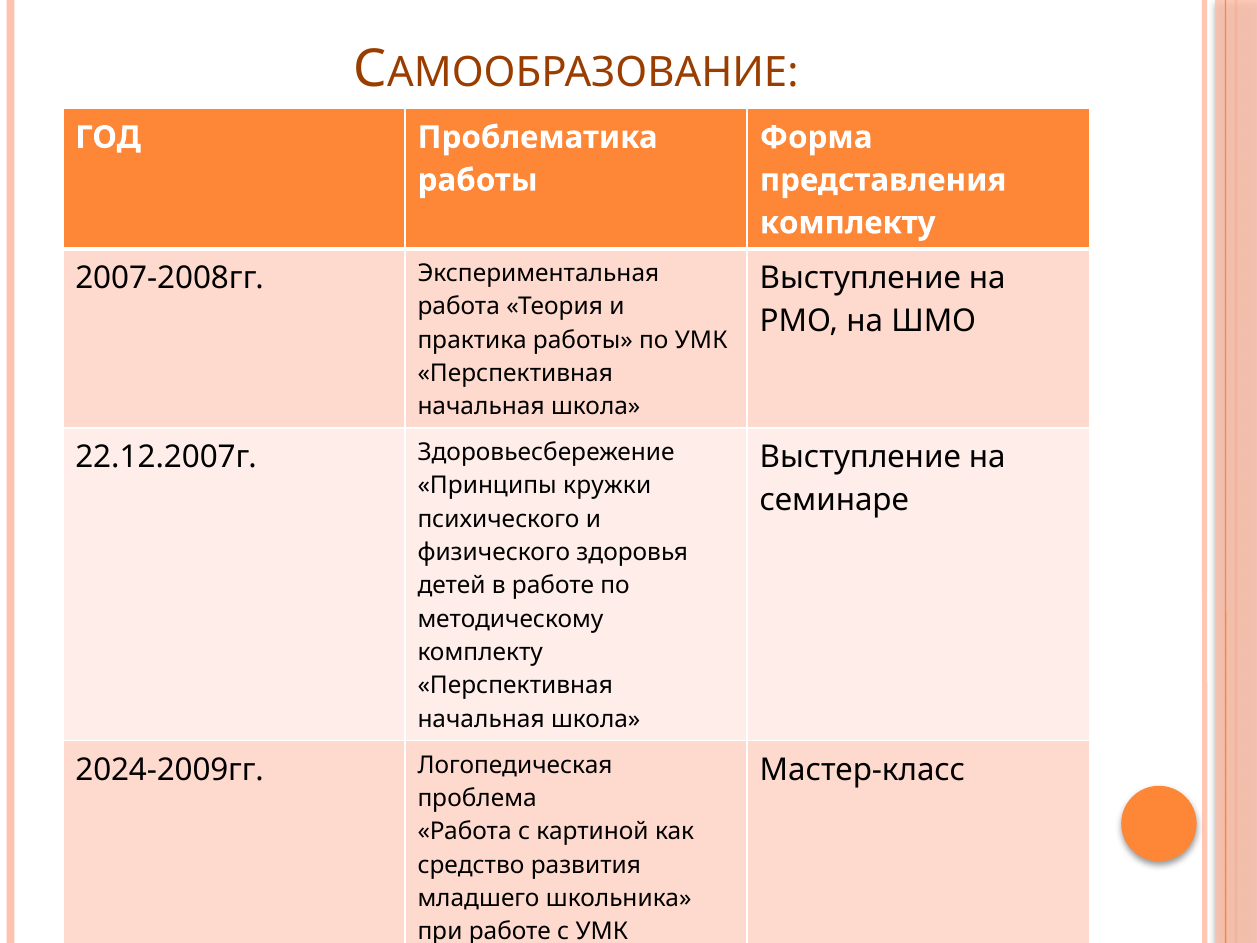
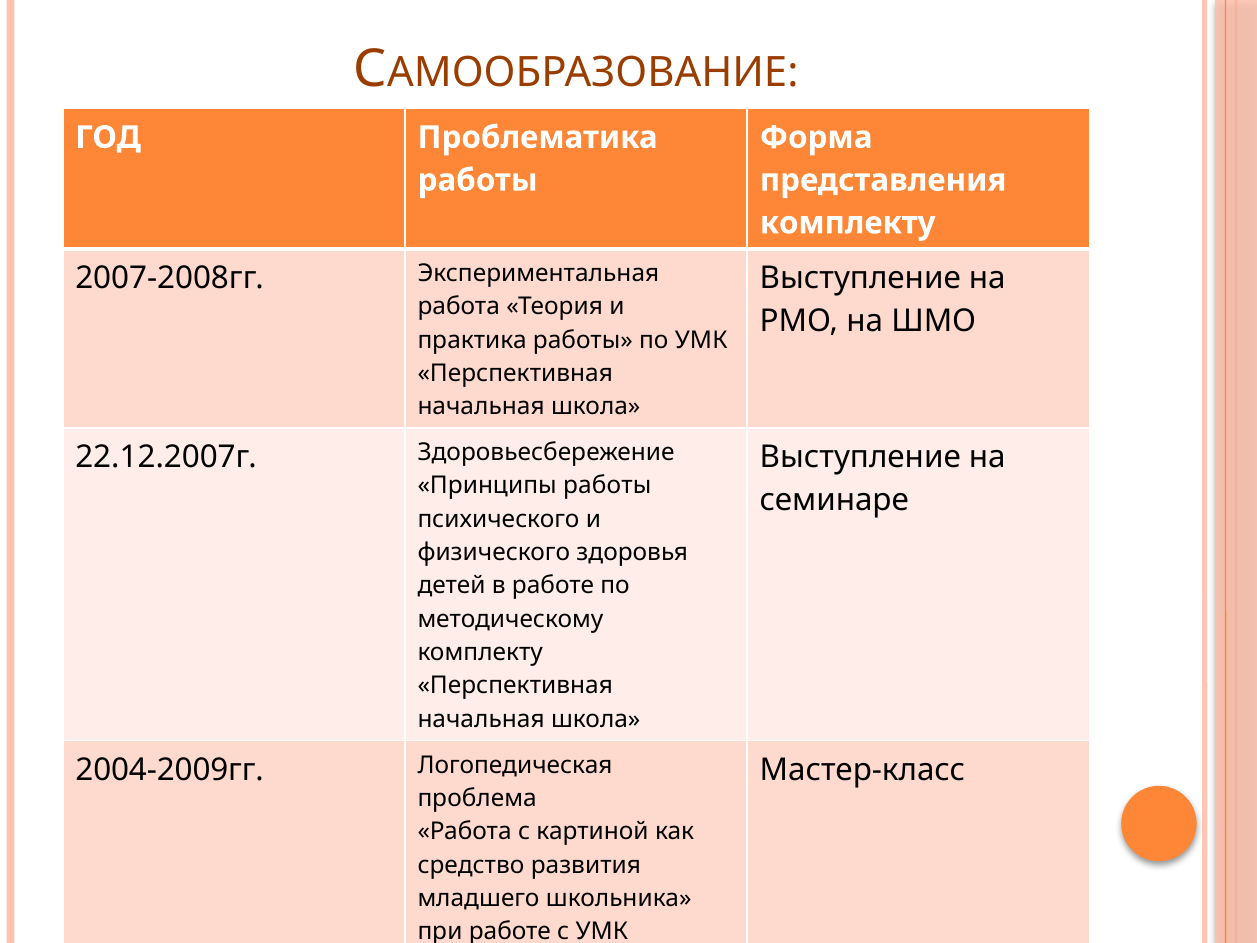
Принципы кружки: кружки -> работы
2024-2009гг: 2024-2009гг -> 2004-2009гг
